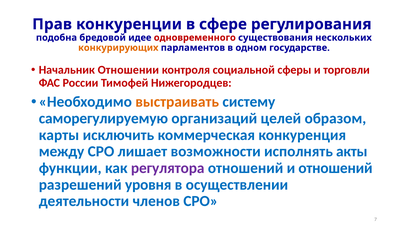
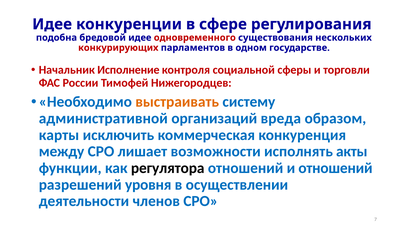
Прав at (52, 24): Прав -> Идее
конкурирующих colour: orange -> red
Отношении: Отношении -> Исполнение
саморегулируемую: саморегулируемую -> административной
целей: целей -> вреда
регулятора colour: purple -> black
